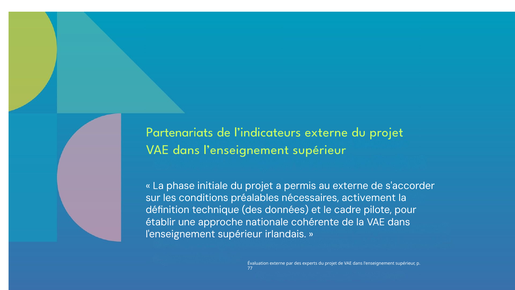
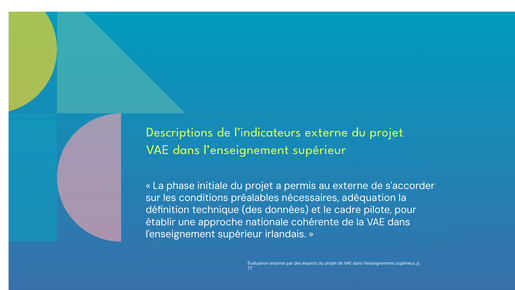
Partenariats: Partenariats -> Descriptions
activement: activement -> adéquation
